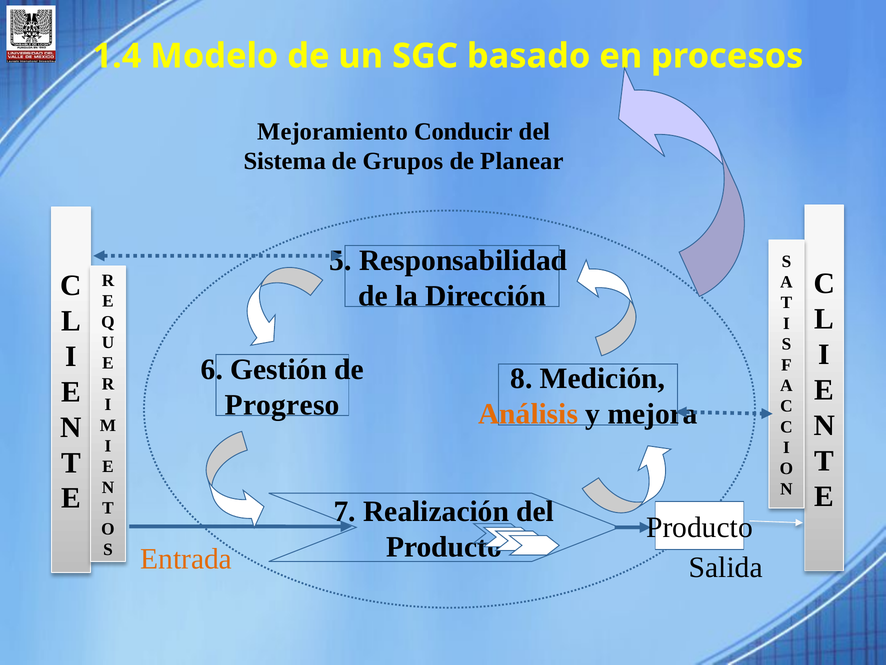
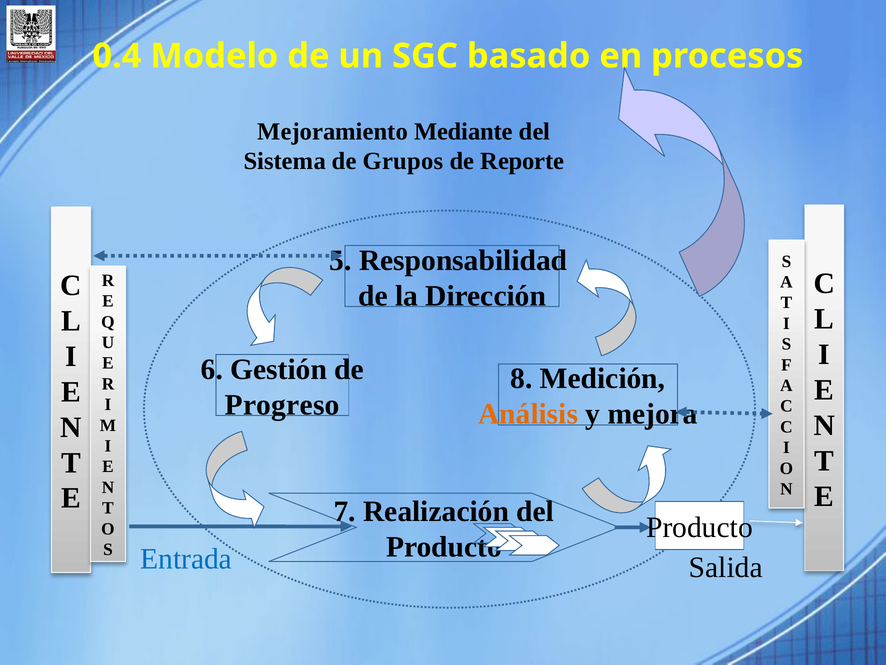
1.4: 1.4 -> 0.4
Conducir: Conducir -> Mediante
Planear: Planear -> Reporte
Entrada colour: orange -> blue
